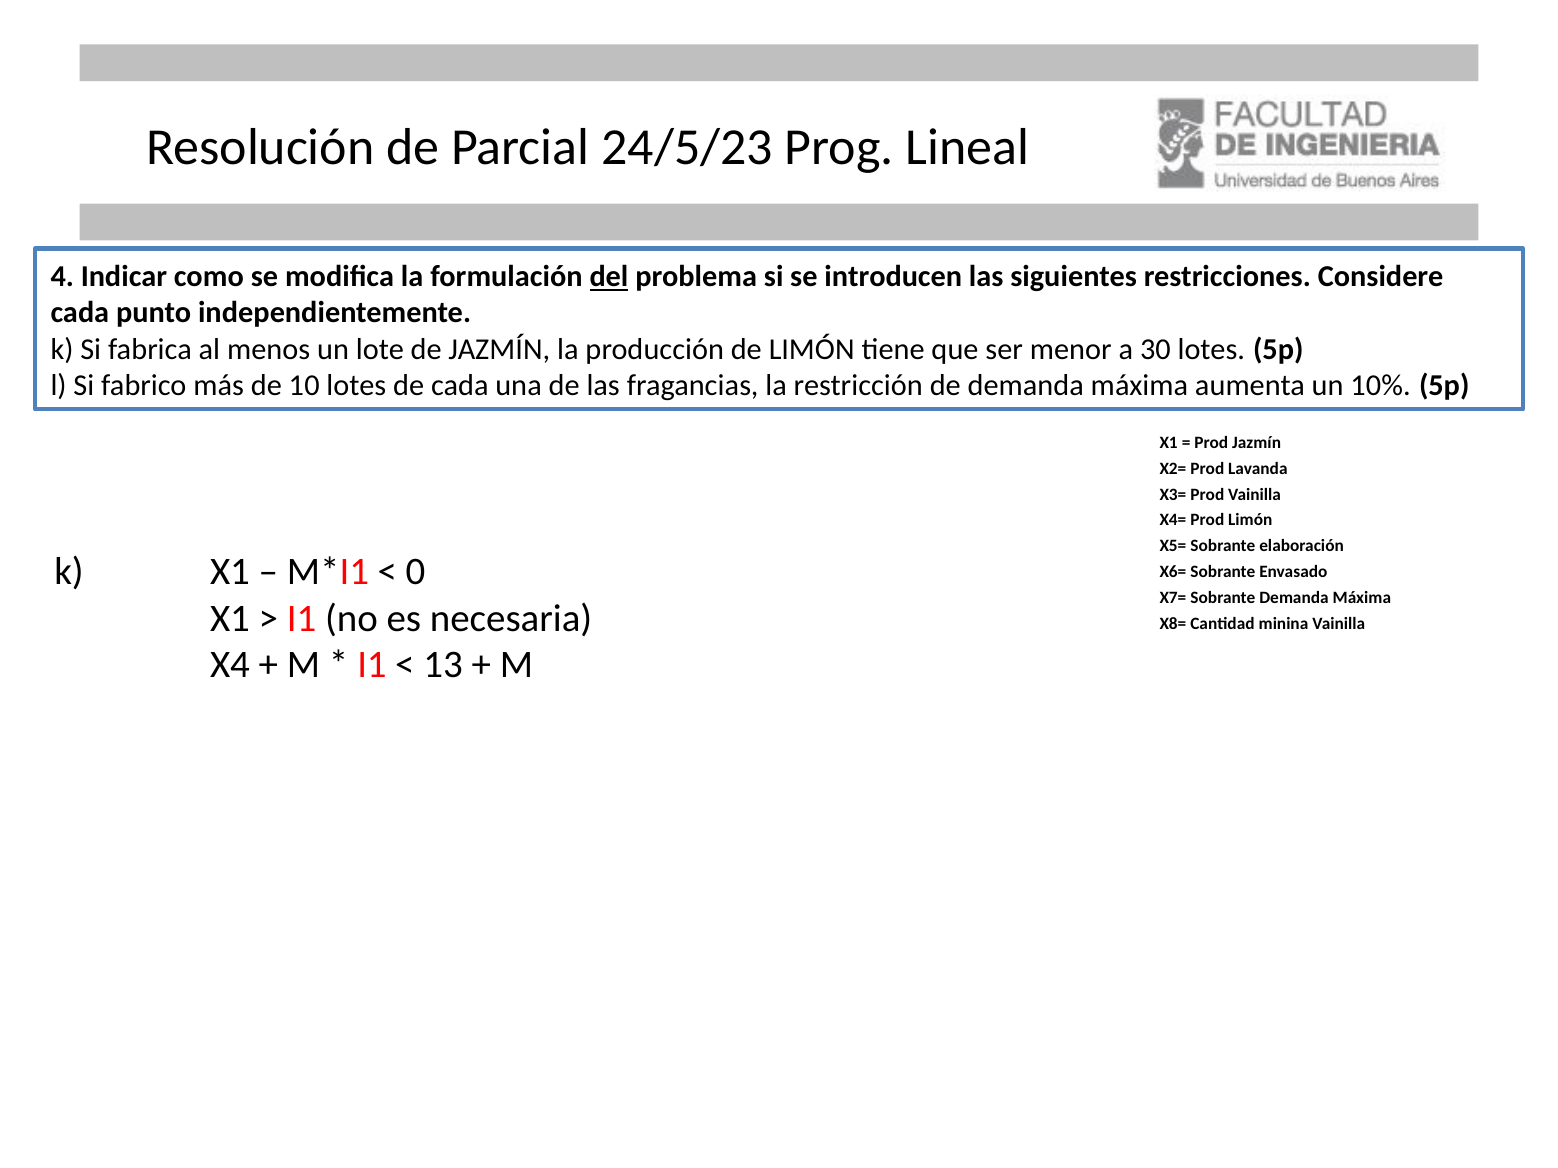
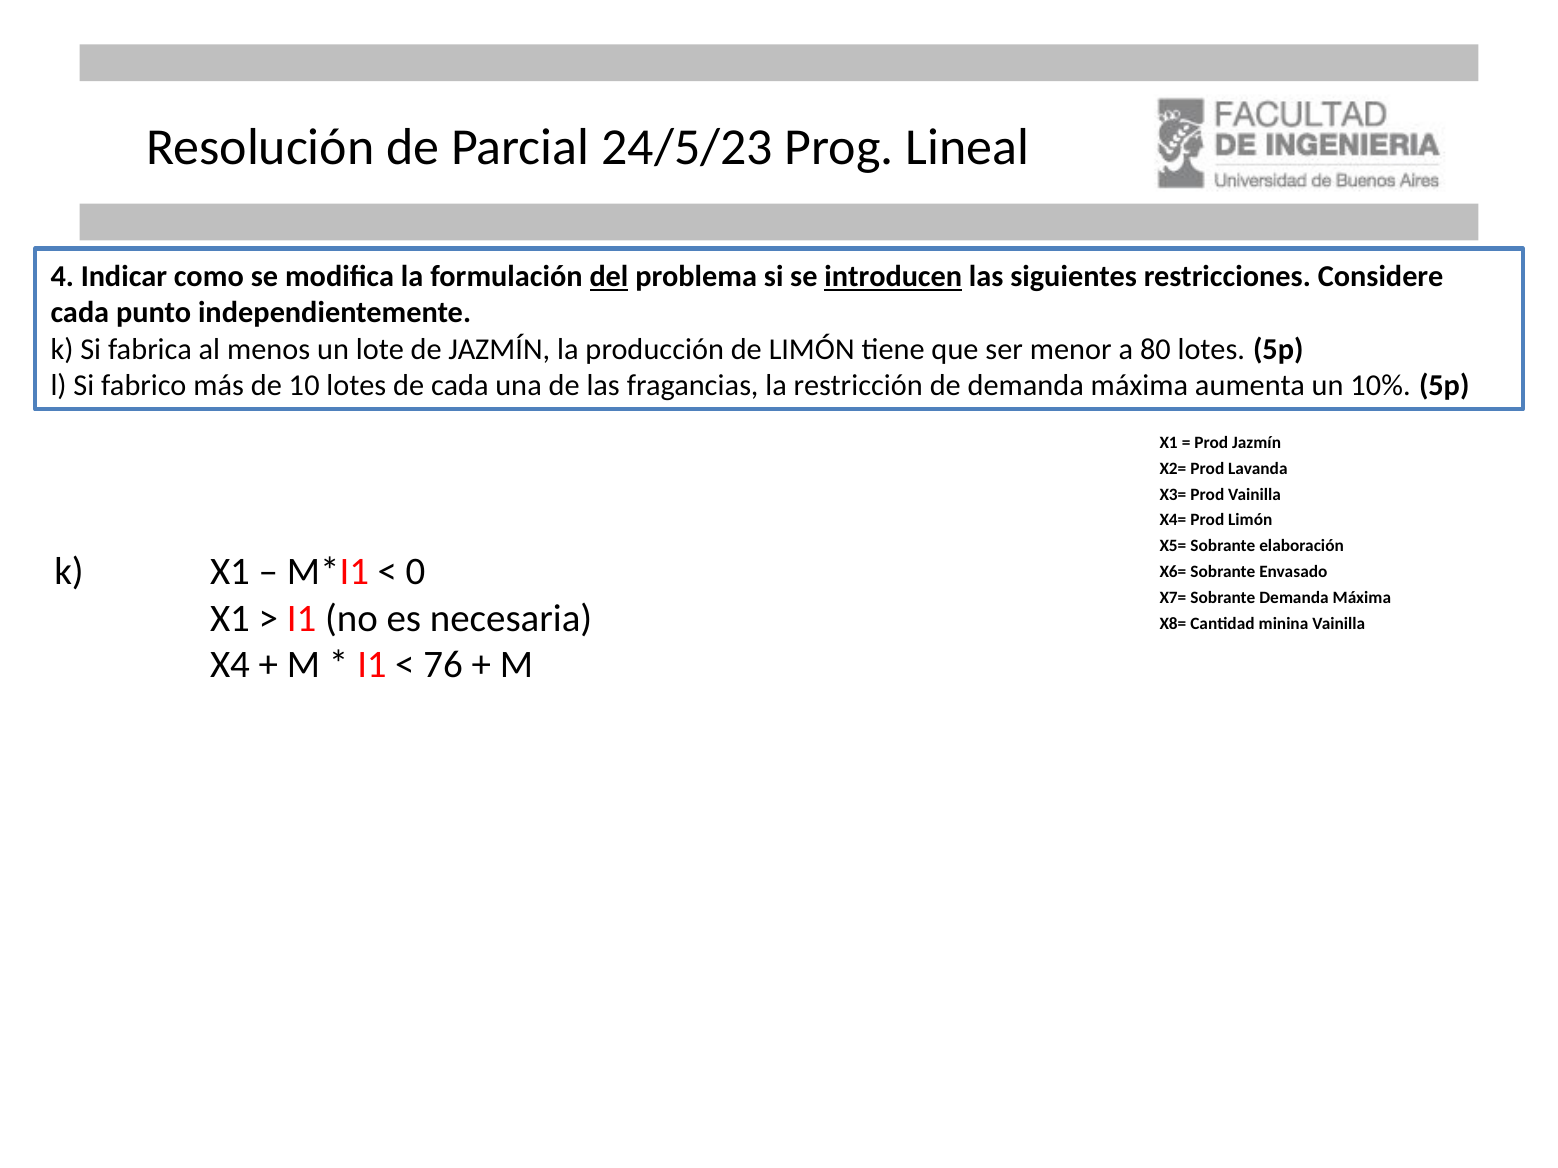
introducen underline: none -> present
30: 30 -> 80
13: 13 -> 76
